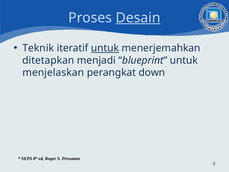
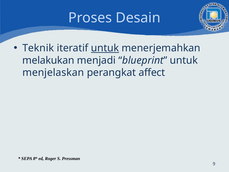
Desain underline: present -> none
ditetapkan: ditetapkan -> melakukan
down: down -> affect
